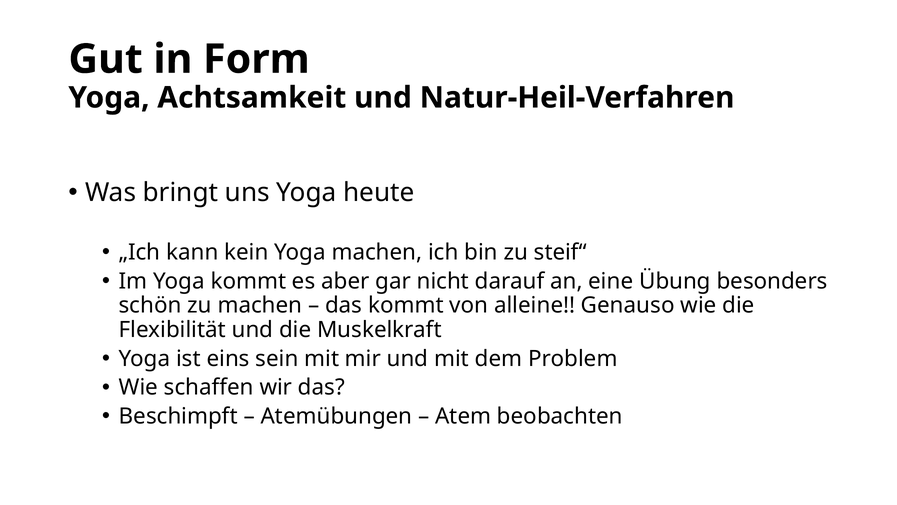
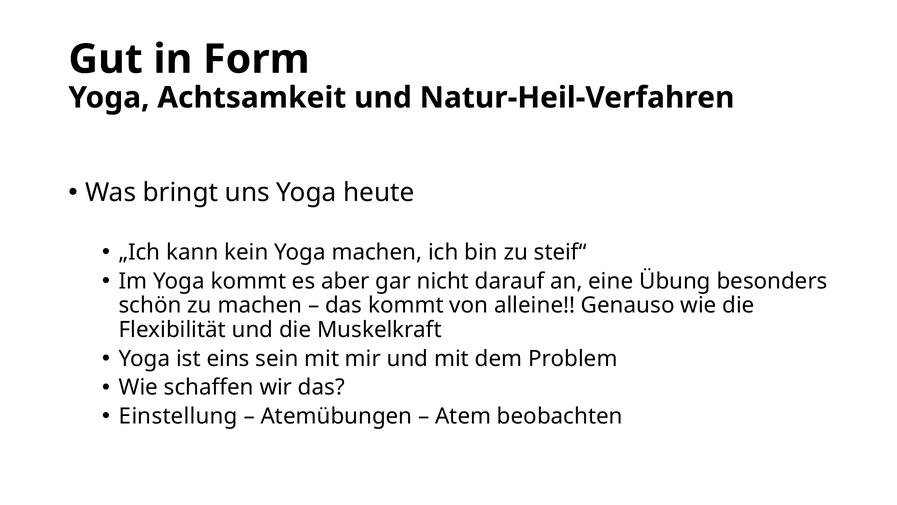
Beschimpft: Beschimpft -> Einstellung
